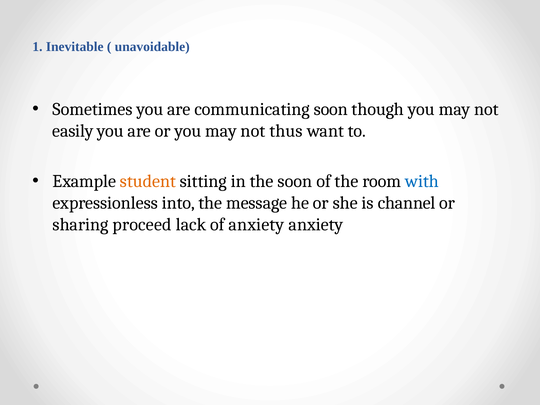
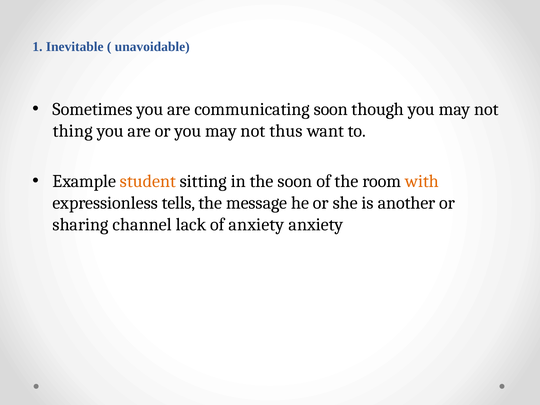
easily: easily -> thing
with colour: blue -> orange
into: into -> tells
channel: channel -> another
proceed: proceed -> channel
